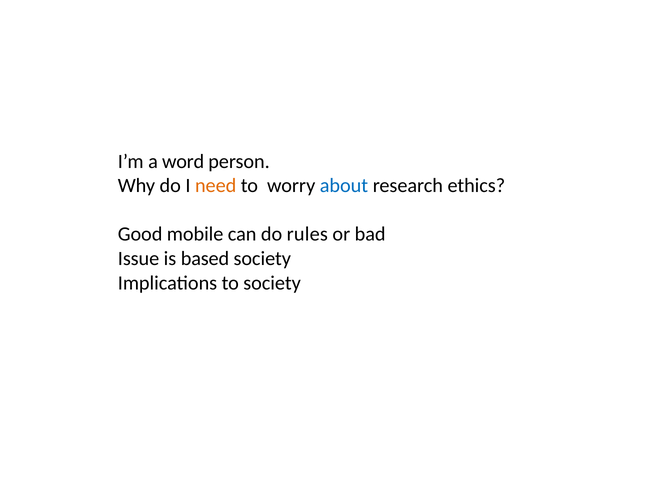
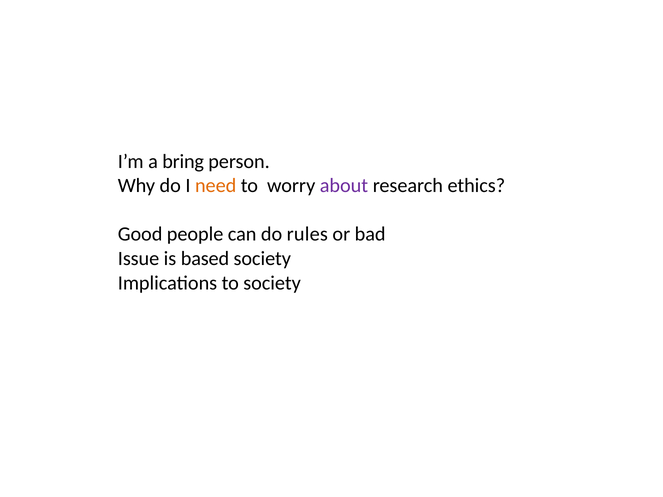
word: word -> bring
about colour: blue -> purple
mobile: mobile -> people
